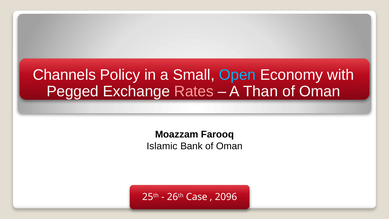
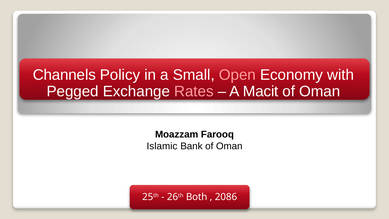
Open colour: light blue -> pink
Than: Than -> Macit
Case: Case -> Both
2096: 2096 -> 2086
